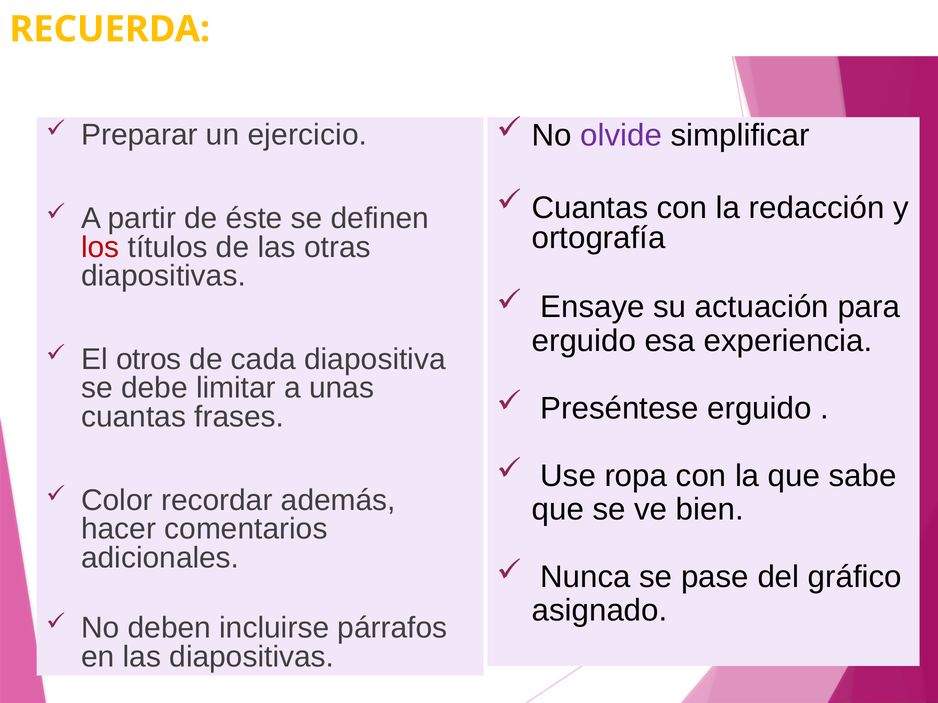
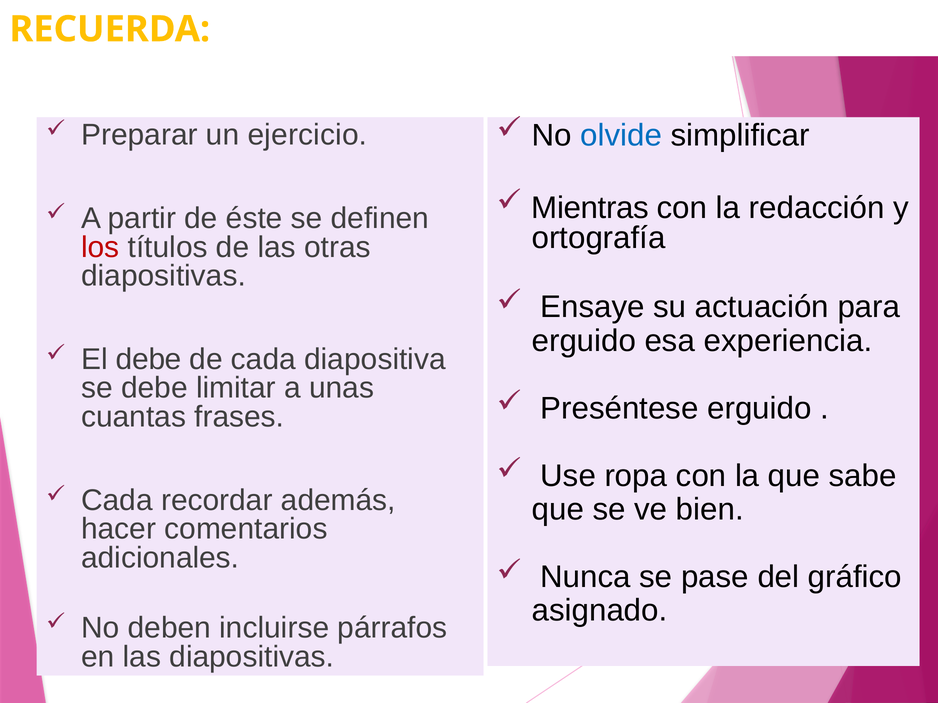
olvide colour: purple -> blue
Cuantas at (590, 208): Cuantas -> Mientras
El otros: otros -> debe
Color at (117, 501): Color -> Cada
